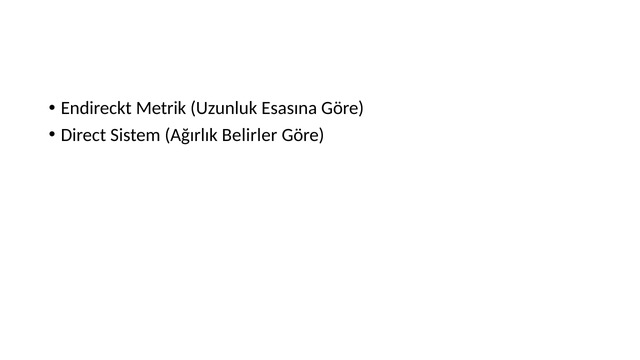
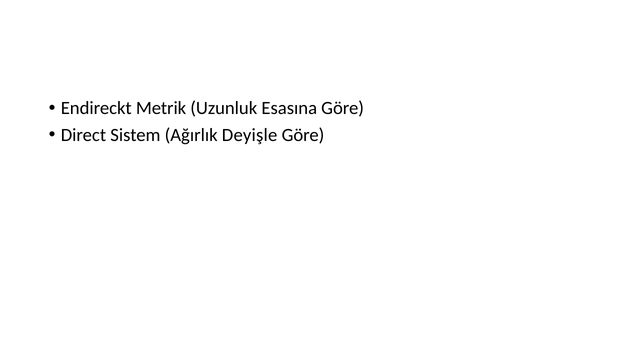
Belirler: Belirler -> Deyişle
